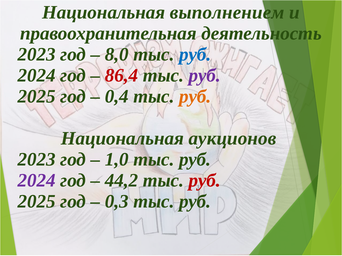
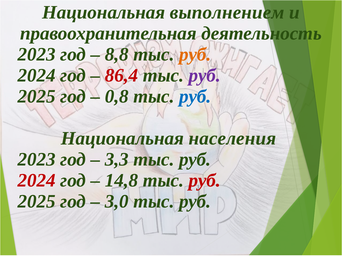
8,0: 8,0 -> 8,8
руб at (195, 54) colour: blue -> orange
0,4: 0,4 -> 0,8
руб at (195, 96) colour: orange -> blue
аукционов: аукционов -> населения
1,0: 1,0 -> 3,3
2024 at (37, 181) colour: purple -> red
44,2: 44,2 -> 14,8
0,3: 0,3 -> 3,0
